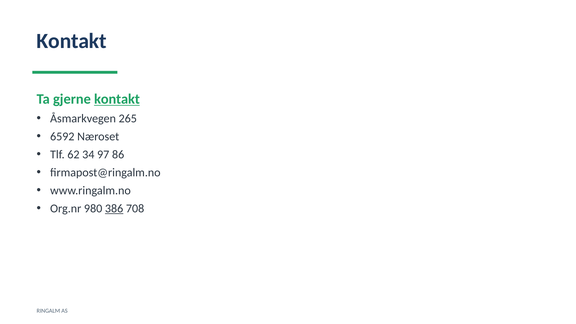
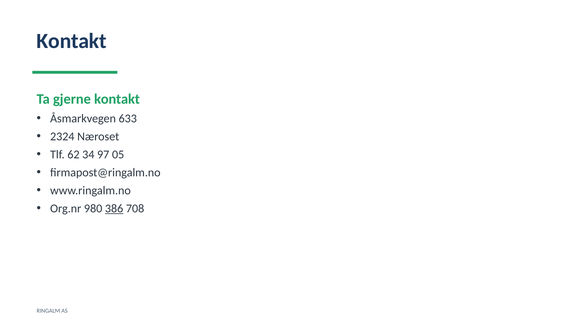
kontakt at (117, 99) underline: present -> none
265: 265 -> 633
6592: 6592 -> 2324
86: 86 -> 05
